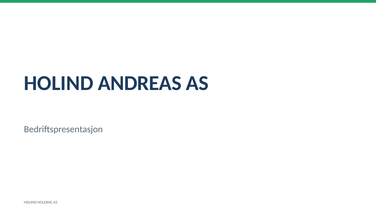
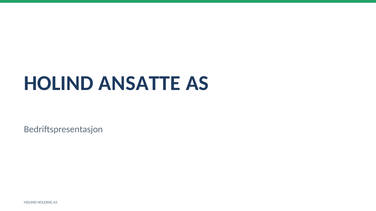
ANDREAS: ANDREAS -> ANSATTE
